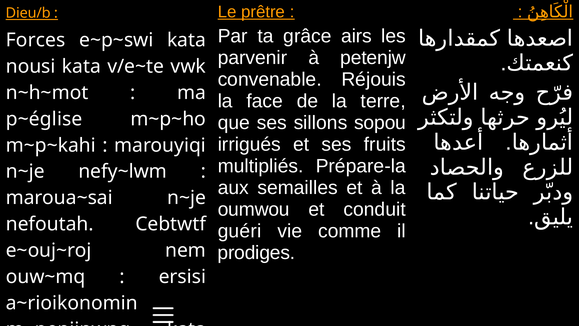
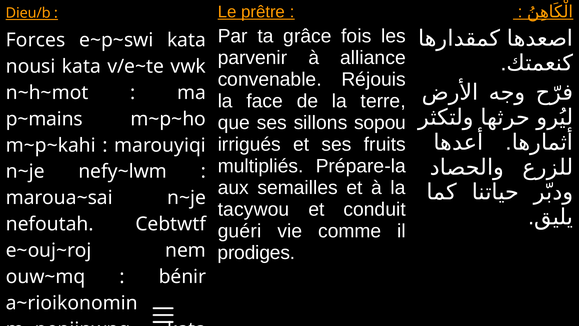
airs: airs -> fois
petenjw: petenjw -> alliance
p~église: p~église -> p~mains
oumwou: oumwou -> tacywou
ersisi: ersisi -> bénir
